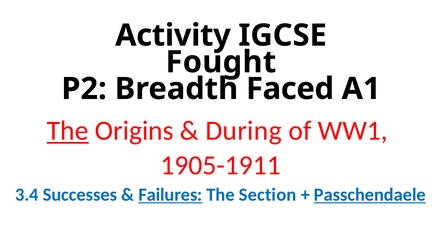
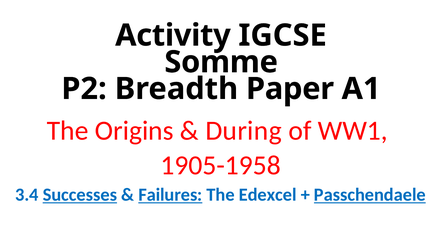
Fought: Fought -> Somme
Faced: Faced -> Paper
The at (68, 131) underline: present -> none
1905-1911: 1905-1911 -> 1905-1958
Successes underline: none -> present
Section: Section -> Edexcel
